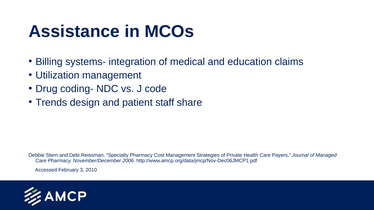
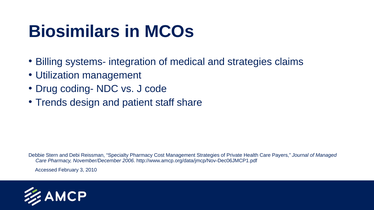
Assistance: Assistance -> Biosimilars
and education: education -> strategies
